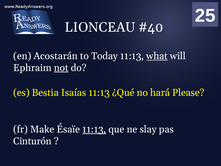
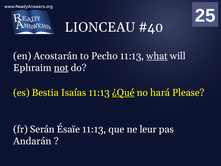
Today: Today -> Pecho
¿Qué underline: none -> present
Make: Make -> Serán
11:13 at (94, 129) underline: present -> none
slay: slay -> leur
Cinturón: Cinturón -> Andarán
